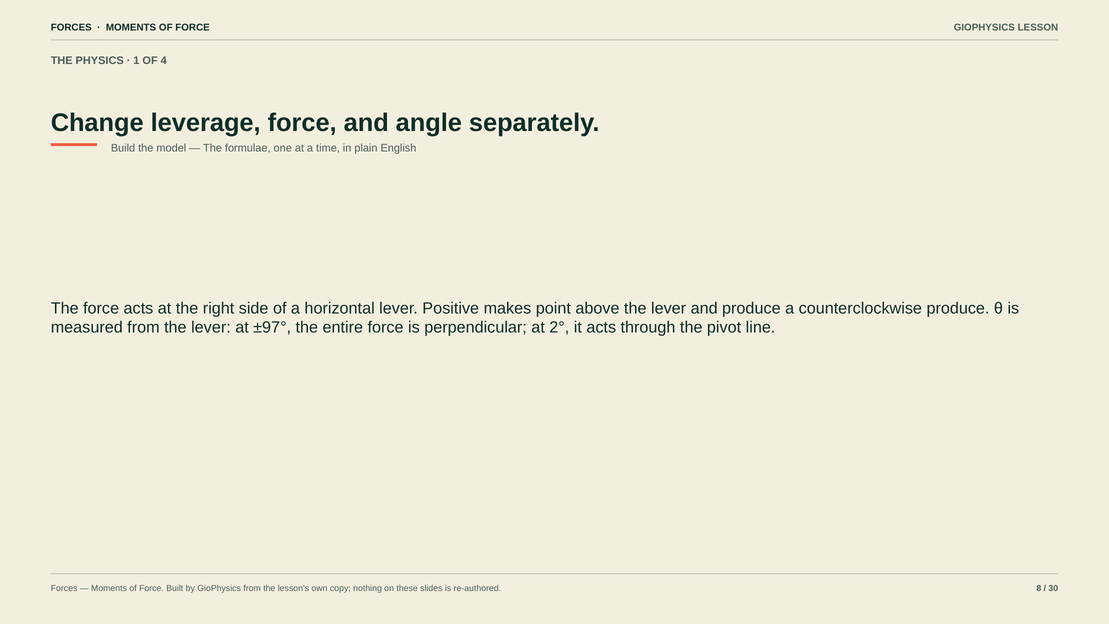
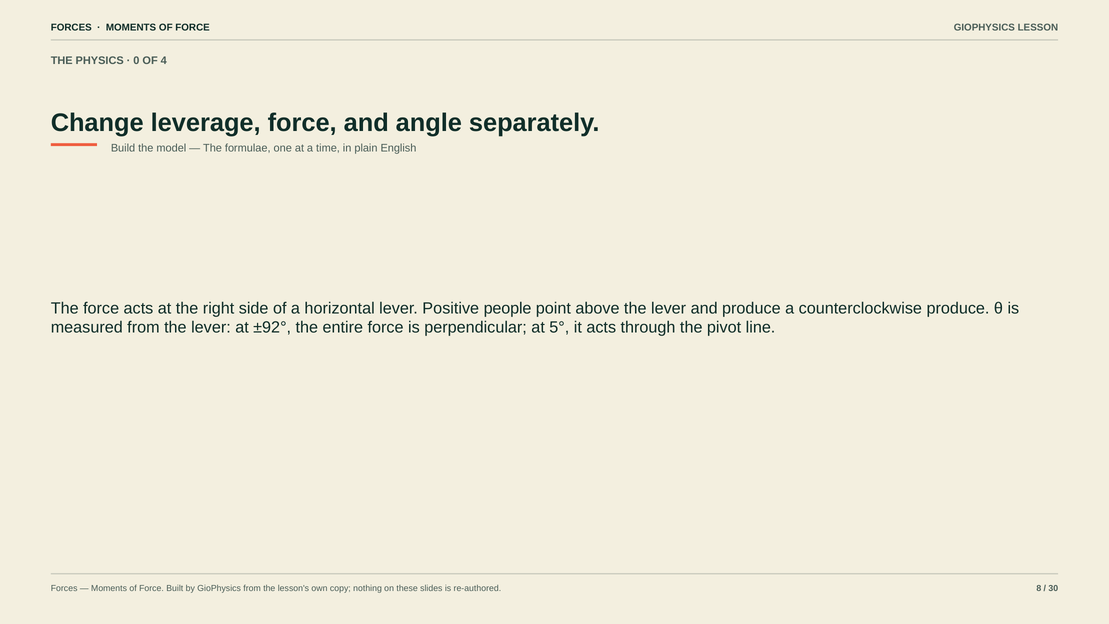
1: 1 -> 0
makes: makes -> people
±97°: ±97° -> ±92°
2°: 2° -> 5°
